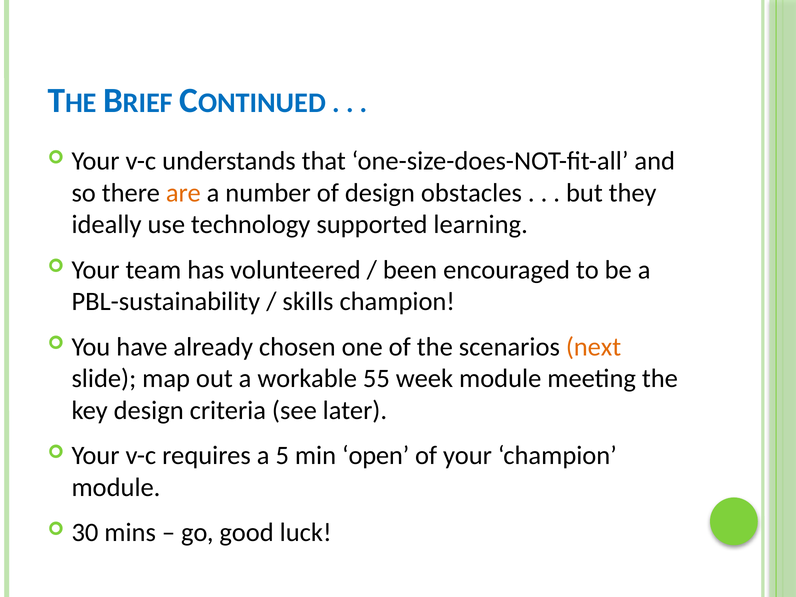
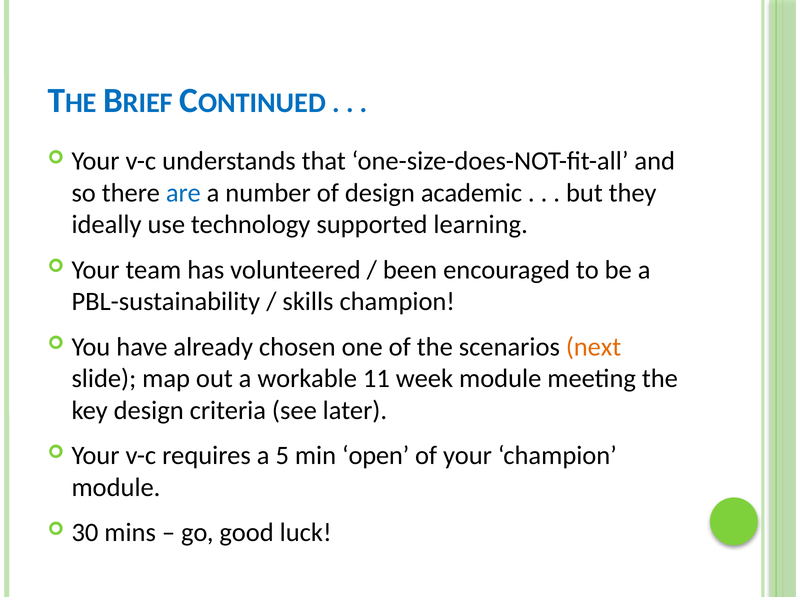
are colour: orange -> blue
obstacles: obstacles -> academic
55: 55 -> 11
